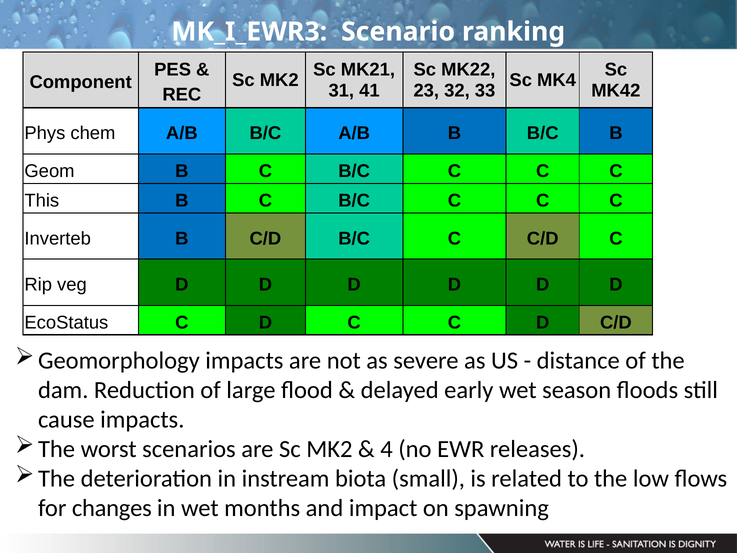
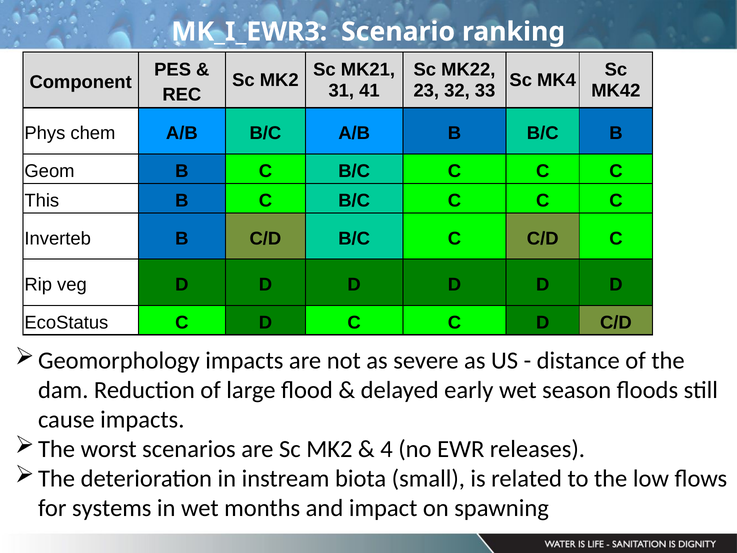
changes: changes -> systems
